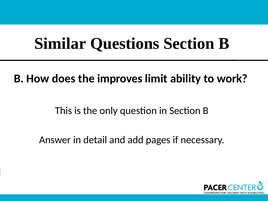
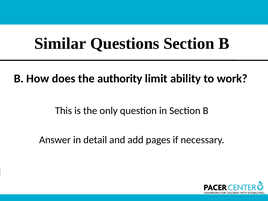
improves: improves -> authority
